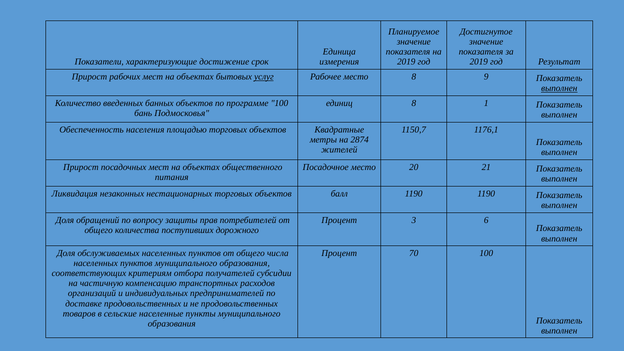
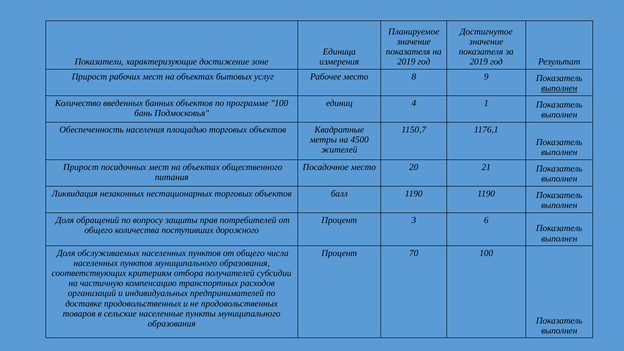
срок: срок -> зоне
услуг underline: present -> none
единиц 8: 8 -> 4
2874: 2874 -> 4500
